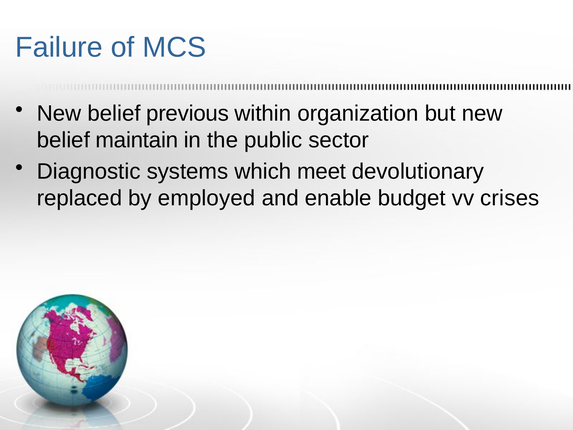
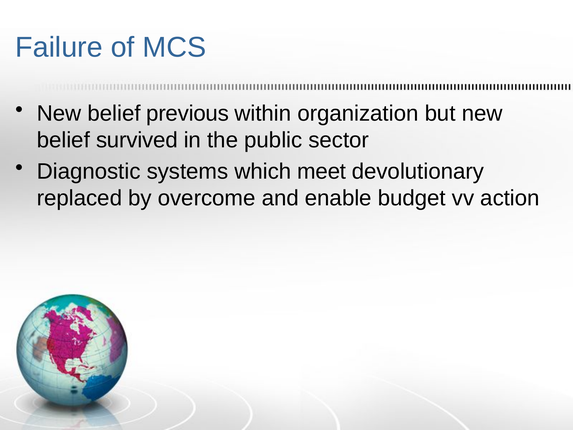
maintain: maintain -> survived
employed: employed -> overcome
crises: crises -> action
